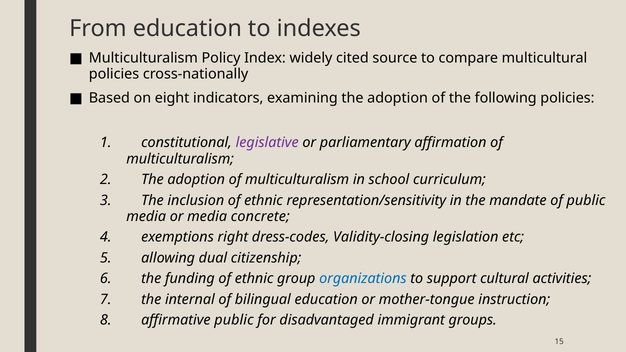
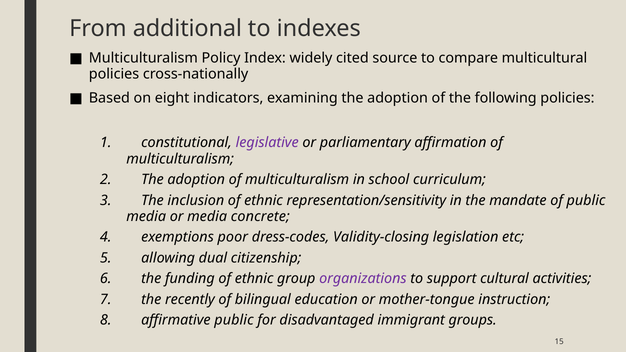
From education: education -> additional
right: right -> poor
organizations colour: blue -> purple
internal: internal -> recently
